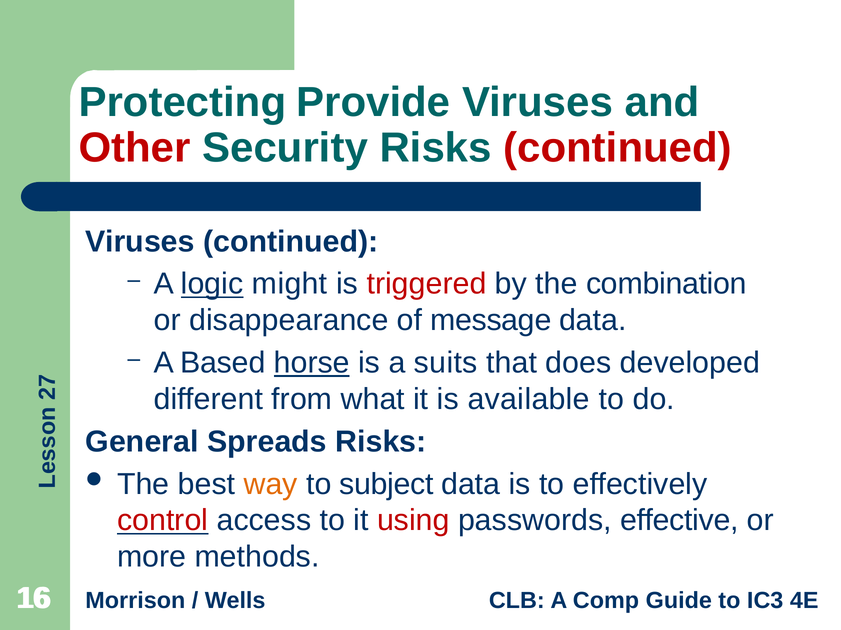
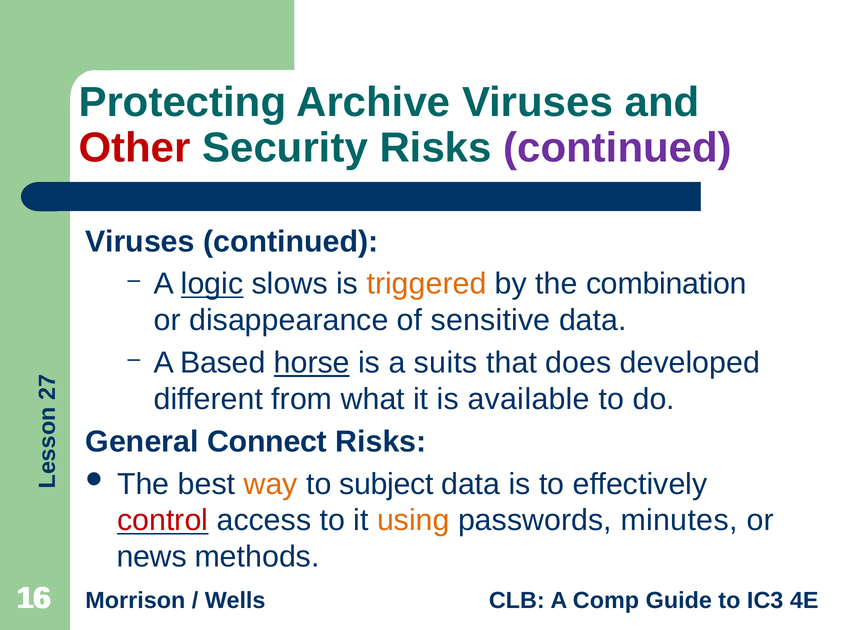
Provide: Provide -> Archive
continued at (618, 148) colour: red -> purple
might: might -> slows
triggered colour: red -> orange
message: message -> sensitive
Spreads: Spreads -> Connect
using colour: red -> orange
effective: effective -> minutes
more: more -> news
